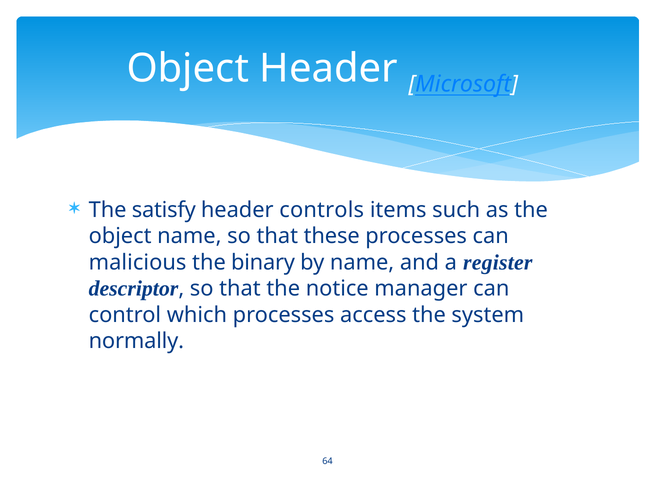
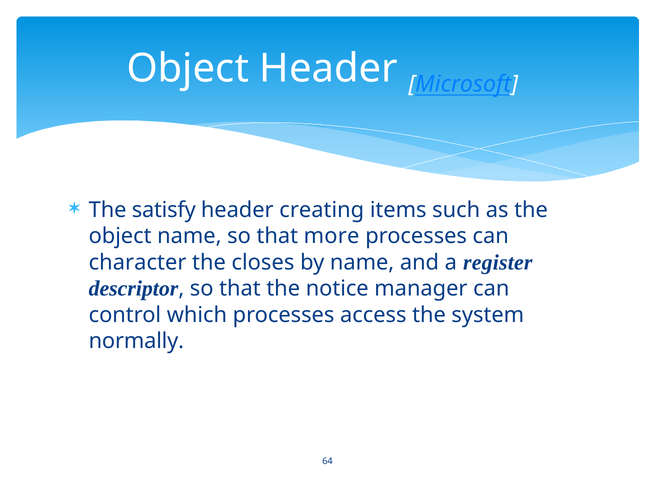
controls: controls -> creating
these: these -> more
malicious: malicious -> character
binary: binary -> closes
